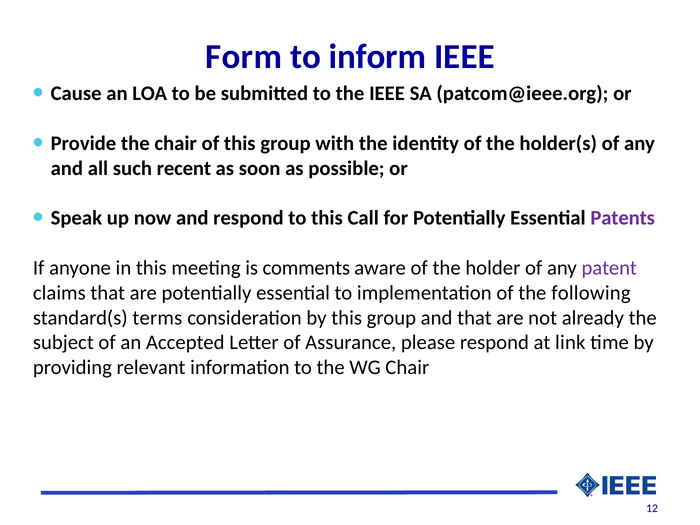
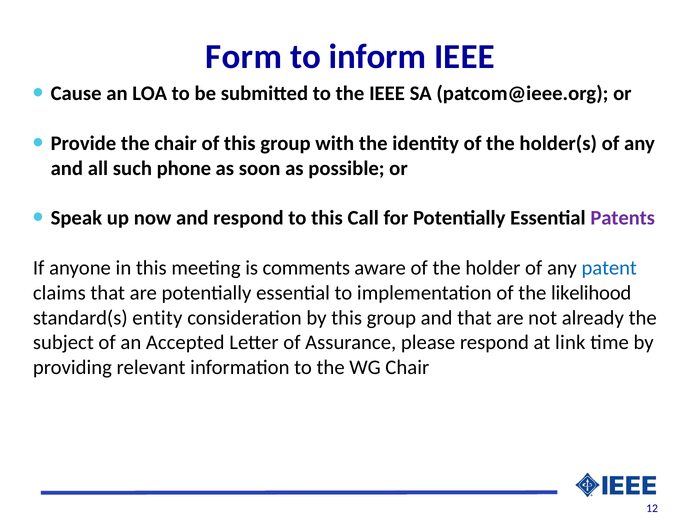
recent: recent -> phone
patent colour: purple -> blue
following: following -> likelihood
terms: terms -> entity
